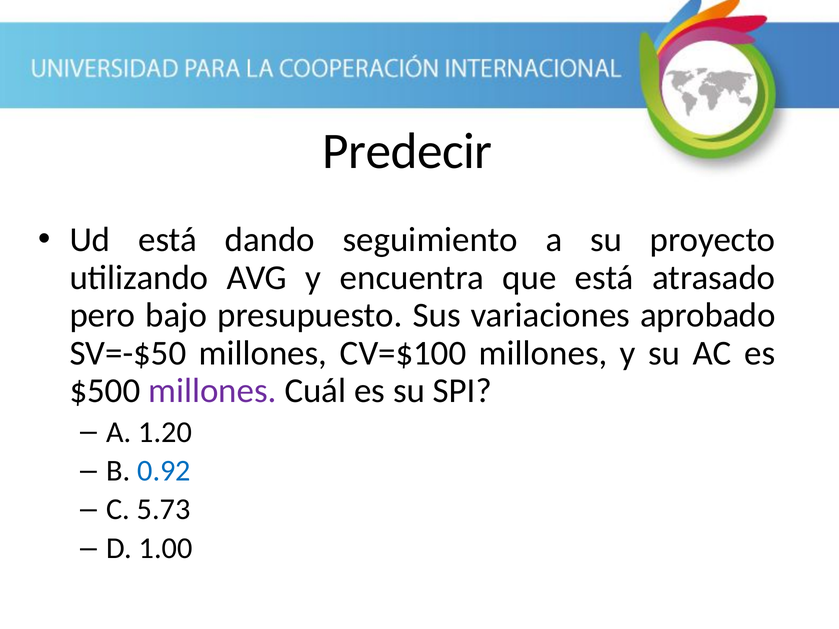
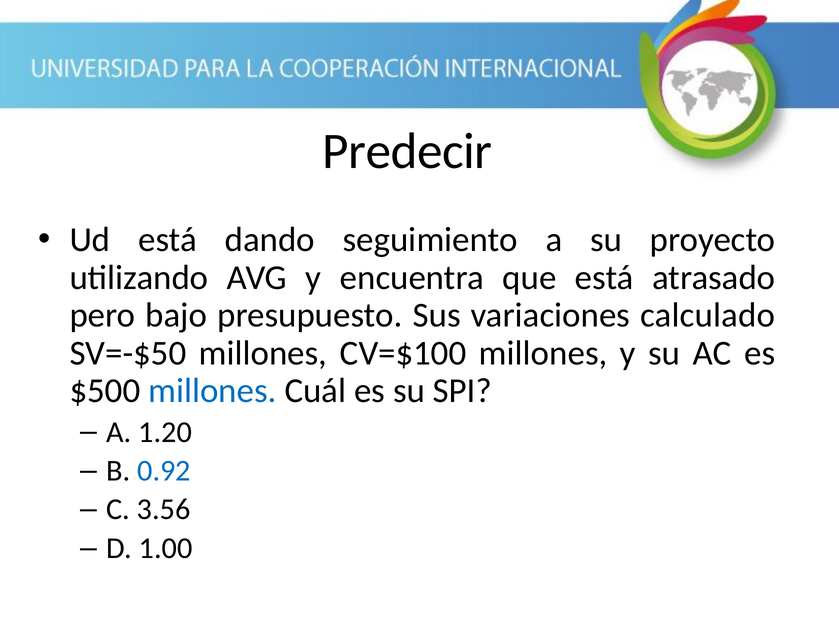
aprobado: aprobado -> calculado
millones at (212, 391) colour: purple -> blue
5.73: 5.73 -> 3.56
